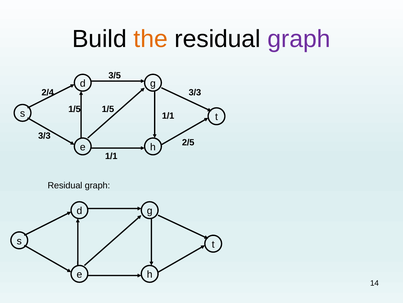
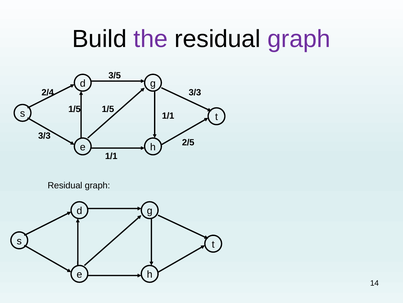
the colour: orange -> purple
